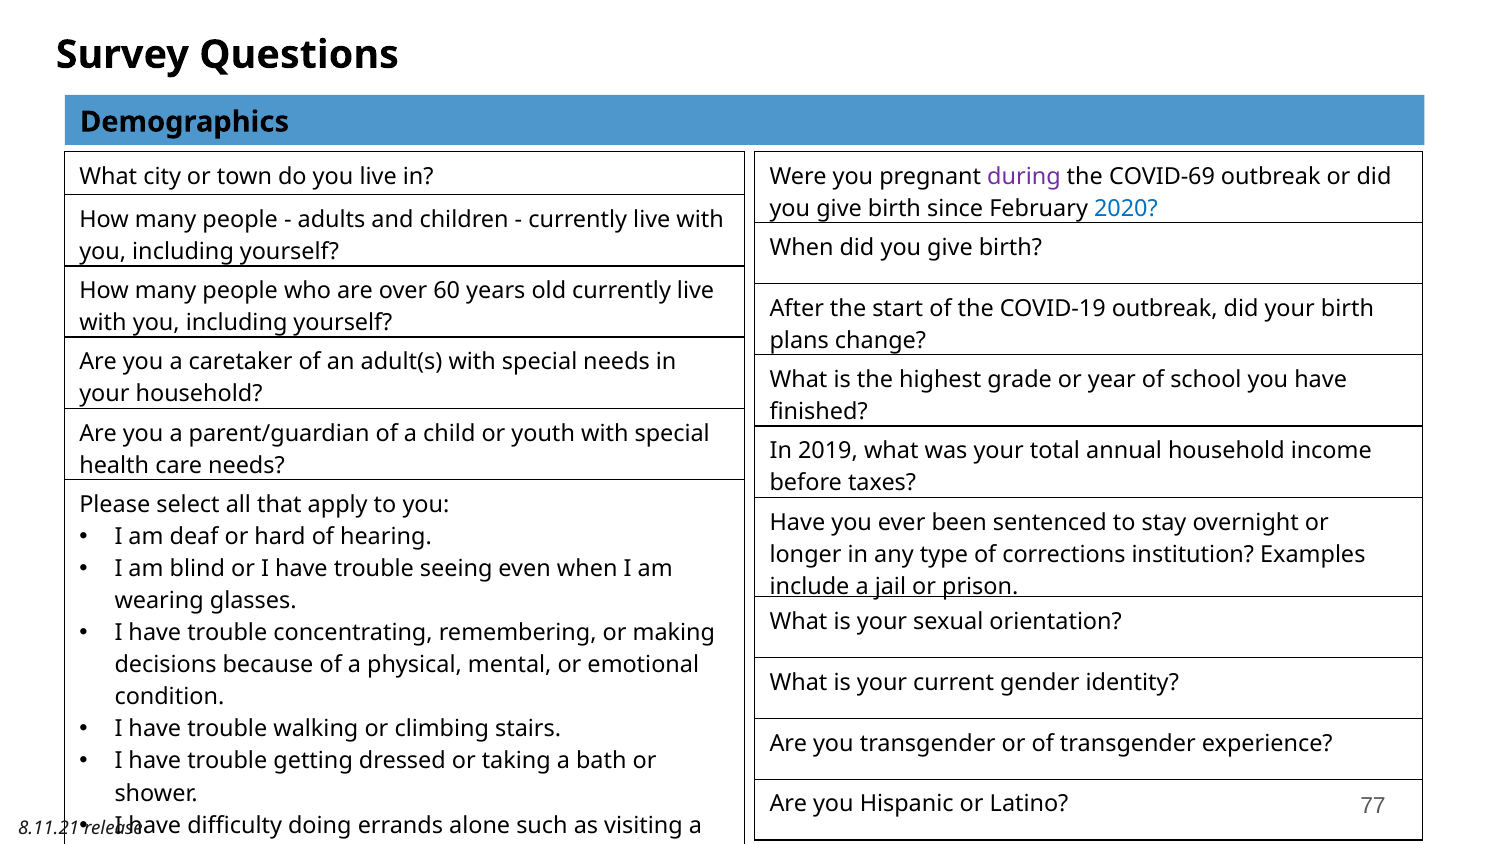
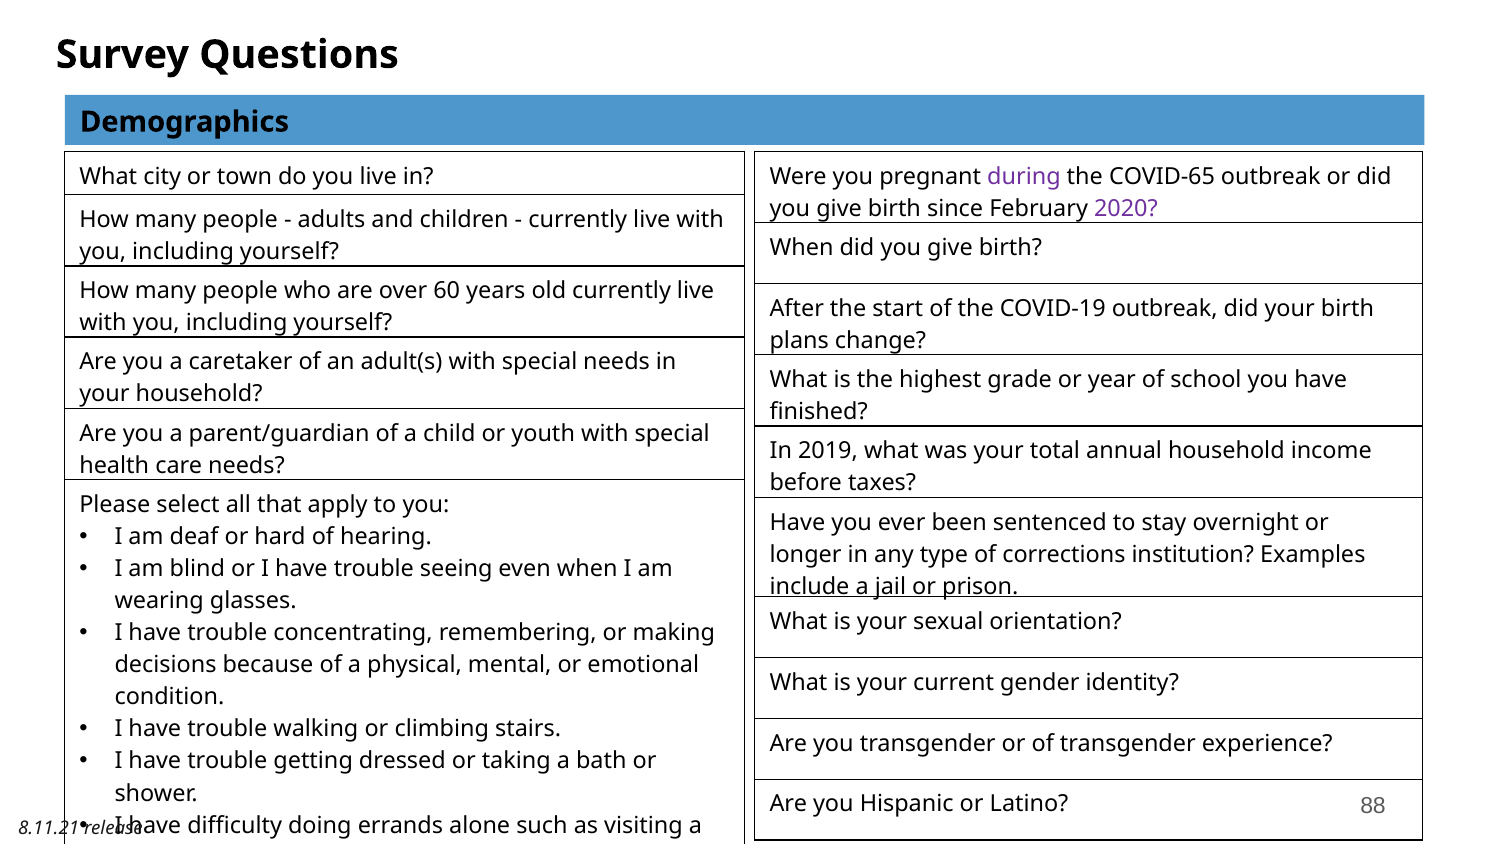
COVID-69: COVID-69 -> COVID-65
2020 colour: blue -> purple
77: 77 -> 88
